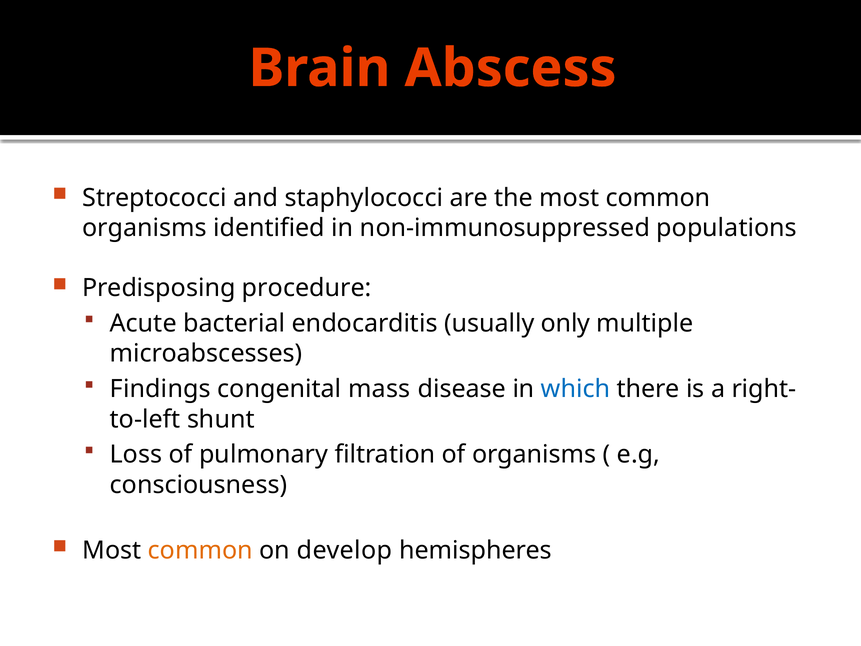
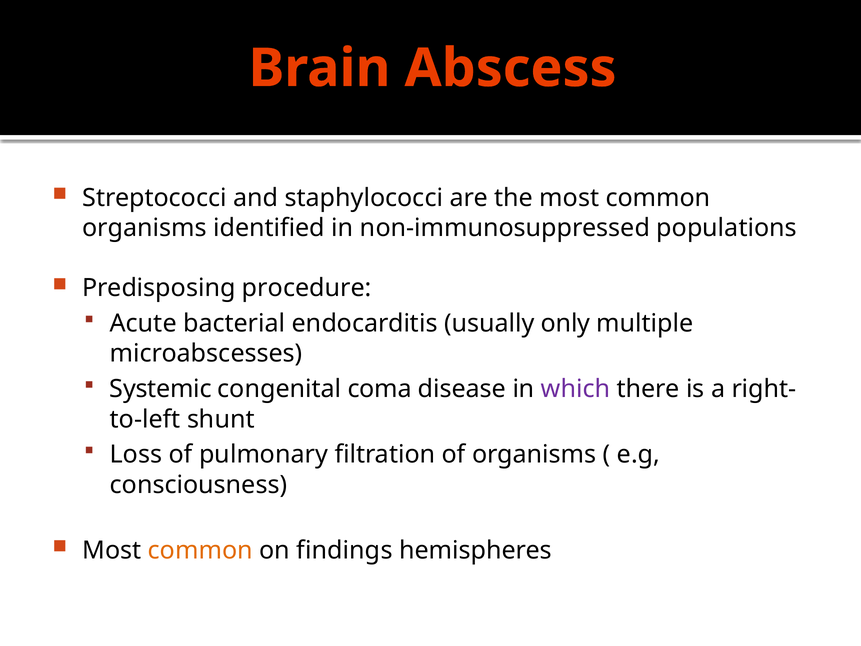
Findings: Findings -> Systemic
mass: mass -> coma
which colour: blue -> purple
develop: develop -> findings
